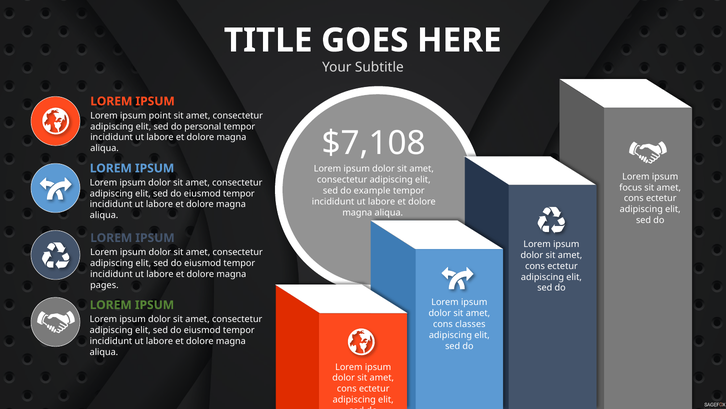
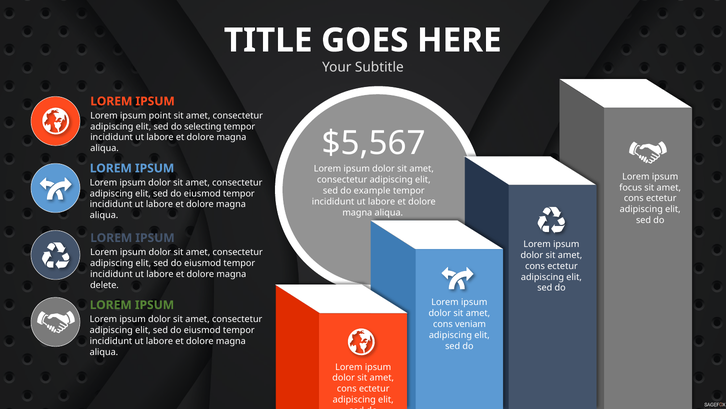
personal: personal -> selecting
$7,108: $7,108 -> $5,567
pages: pages -> delete
classes: classes -> veniam
